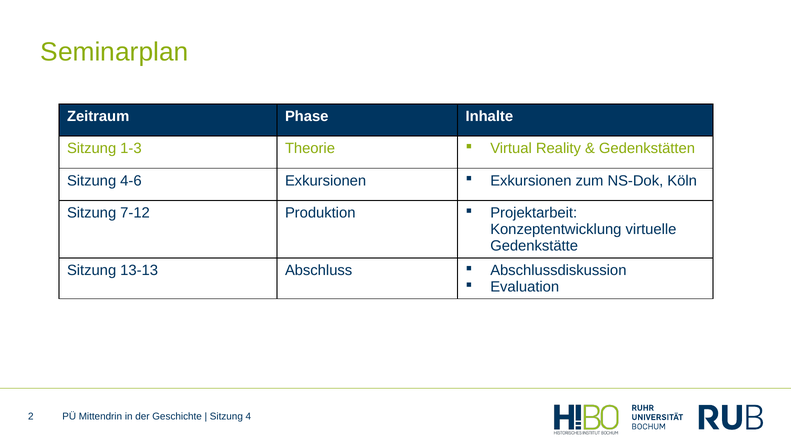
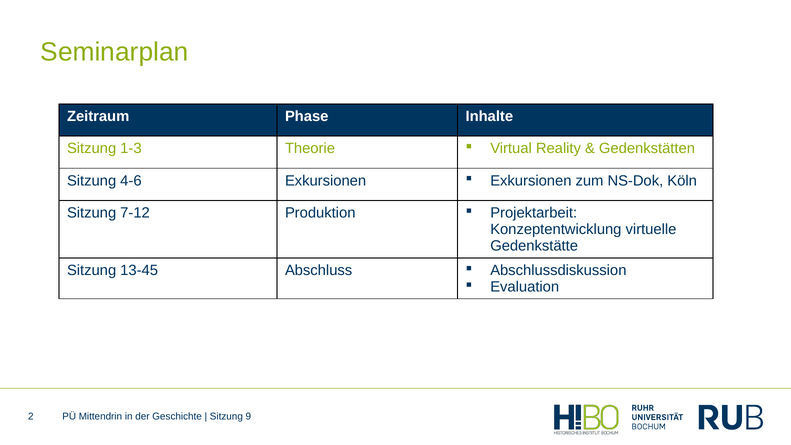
13-13: 13-13 -> 13-45
4: 4 -> 9
